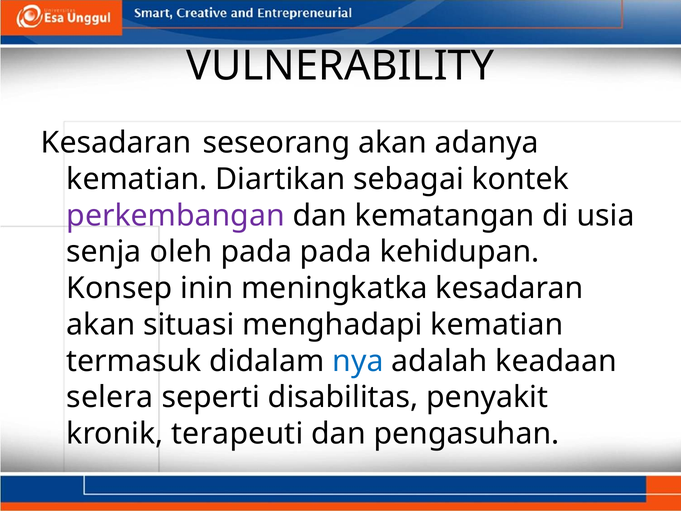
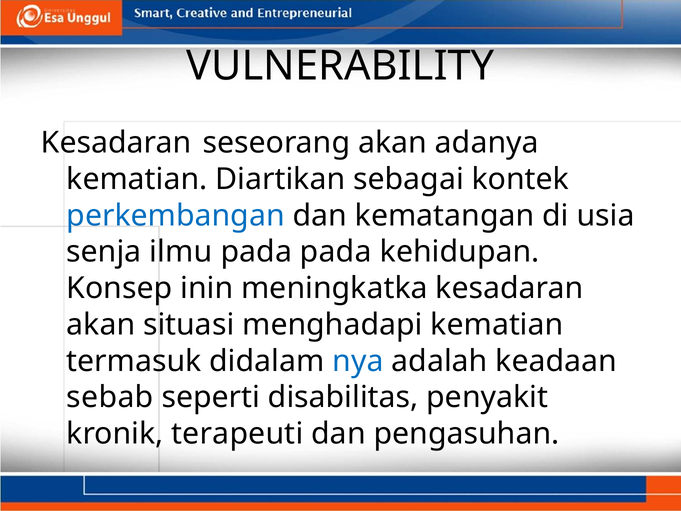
perkembangan colour: purple -> blue
oleh: oleh -> ilmu
selera: selera -> sebab
